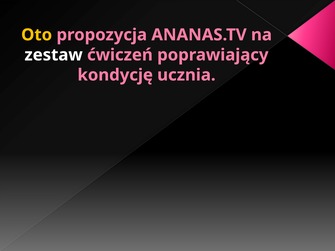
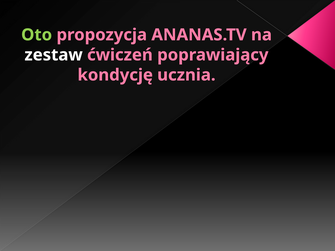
Oto colour: yellow -> light green
